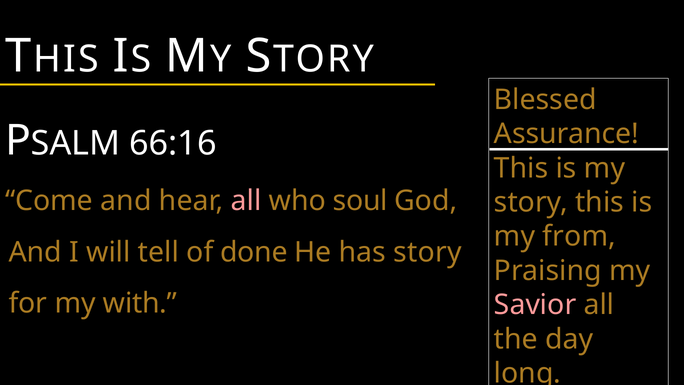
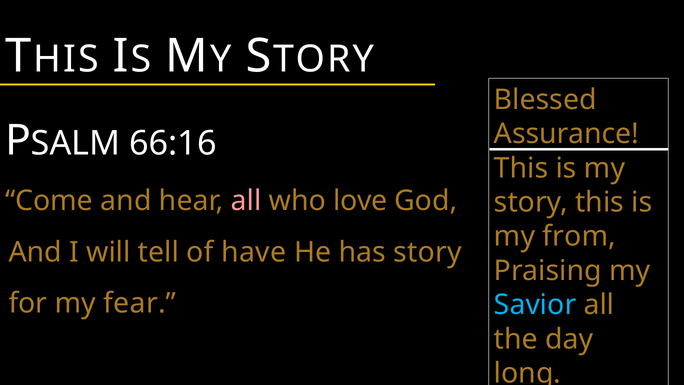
soul: soul -> love
done: done -> have
with: with -> fear
Savior colour: pink -> light blue
